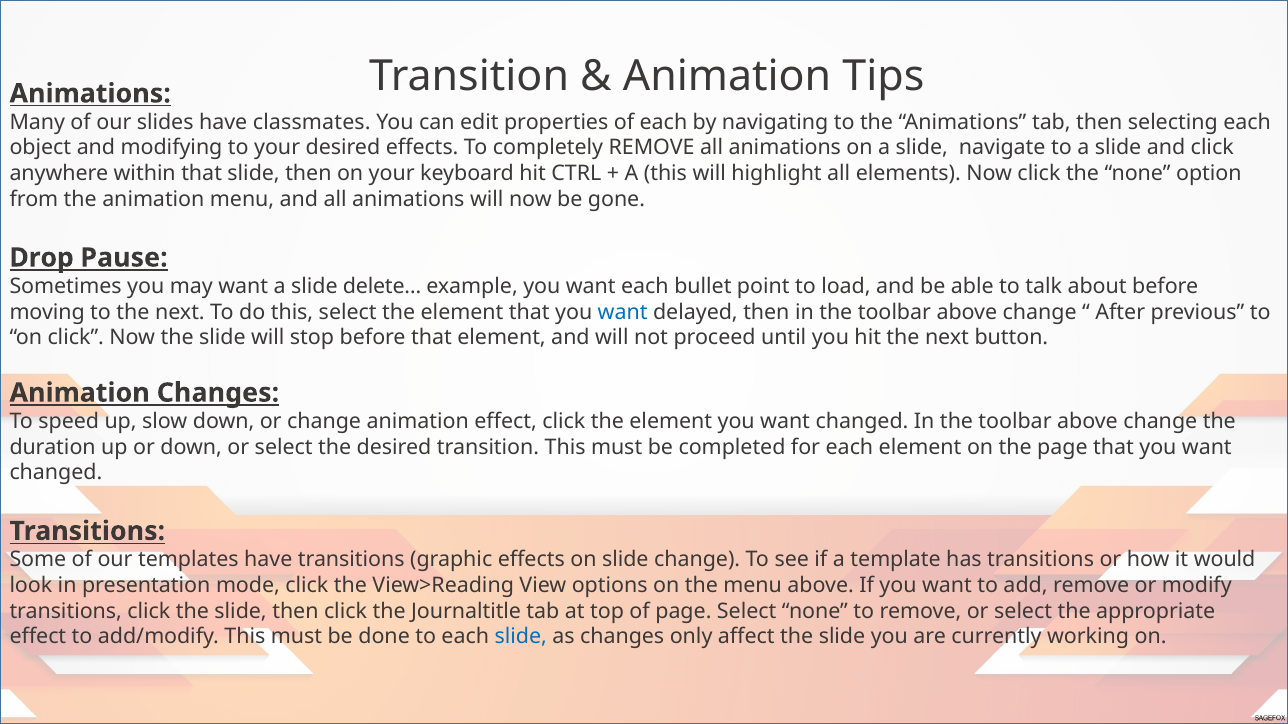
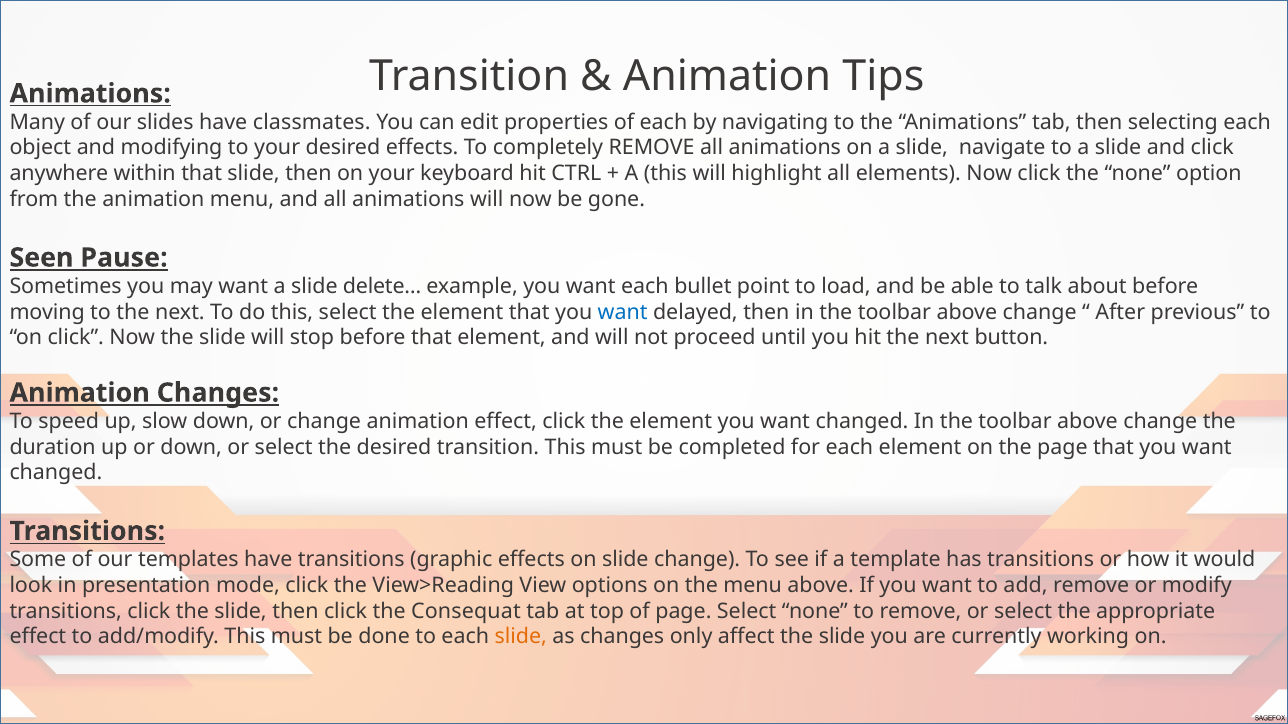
Drop: Drop -> Seen
Journaltitle: Journaltitle -> Consequat
slide at (521, 637) colour: blue -> orange
